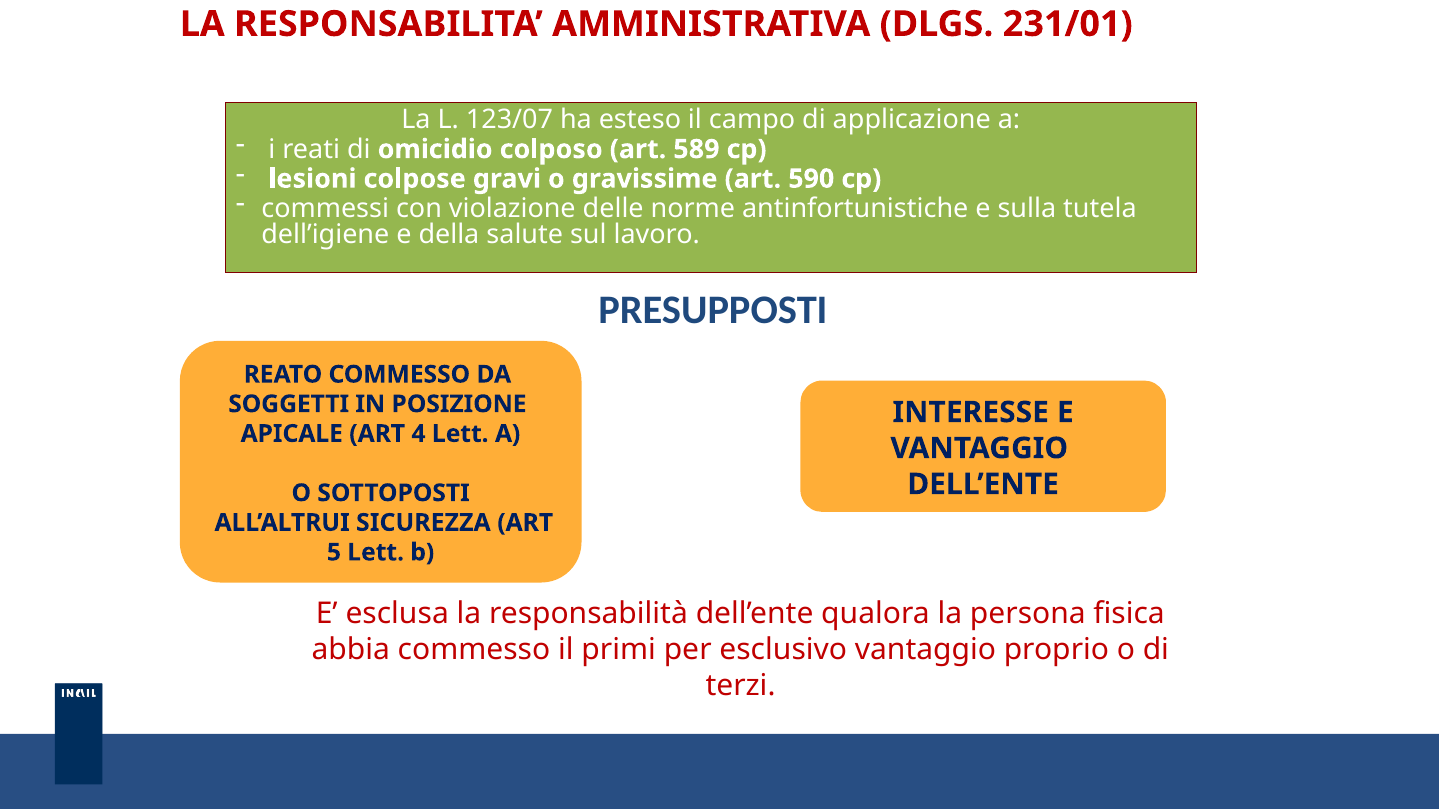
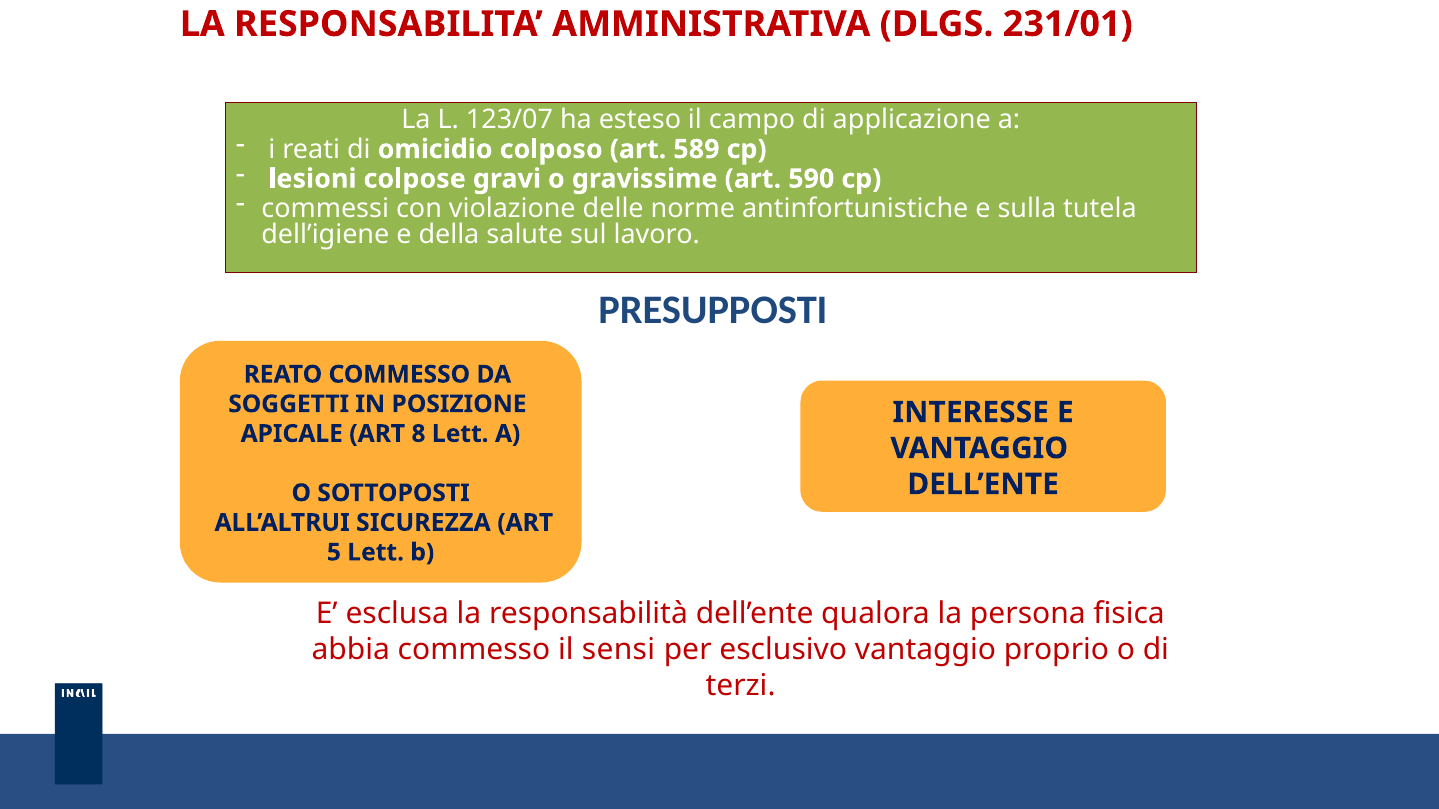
4: 4 -> 8
primi: primi -> sensi
